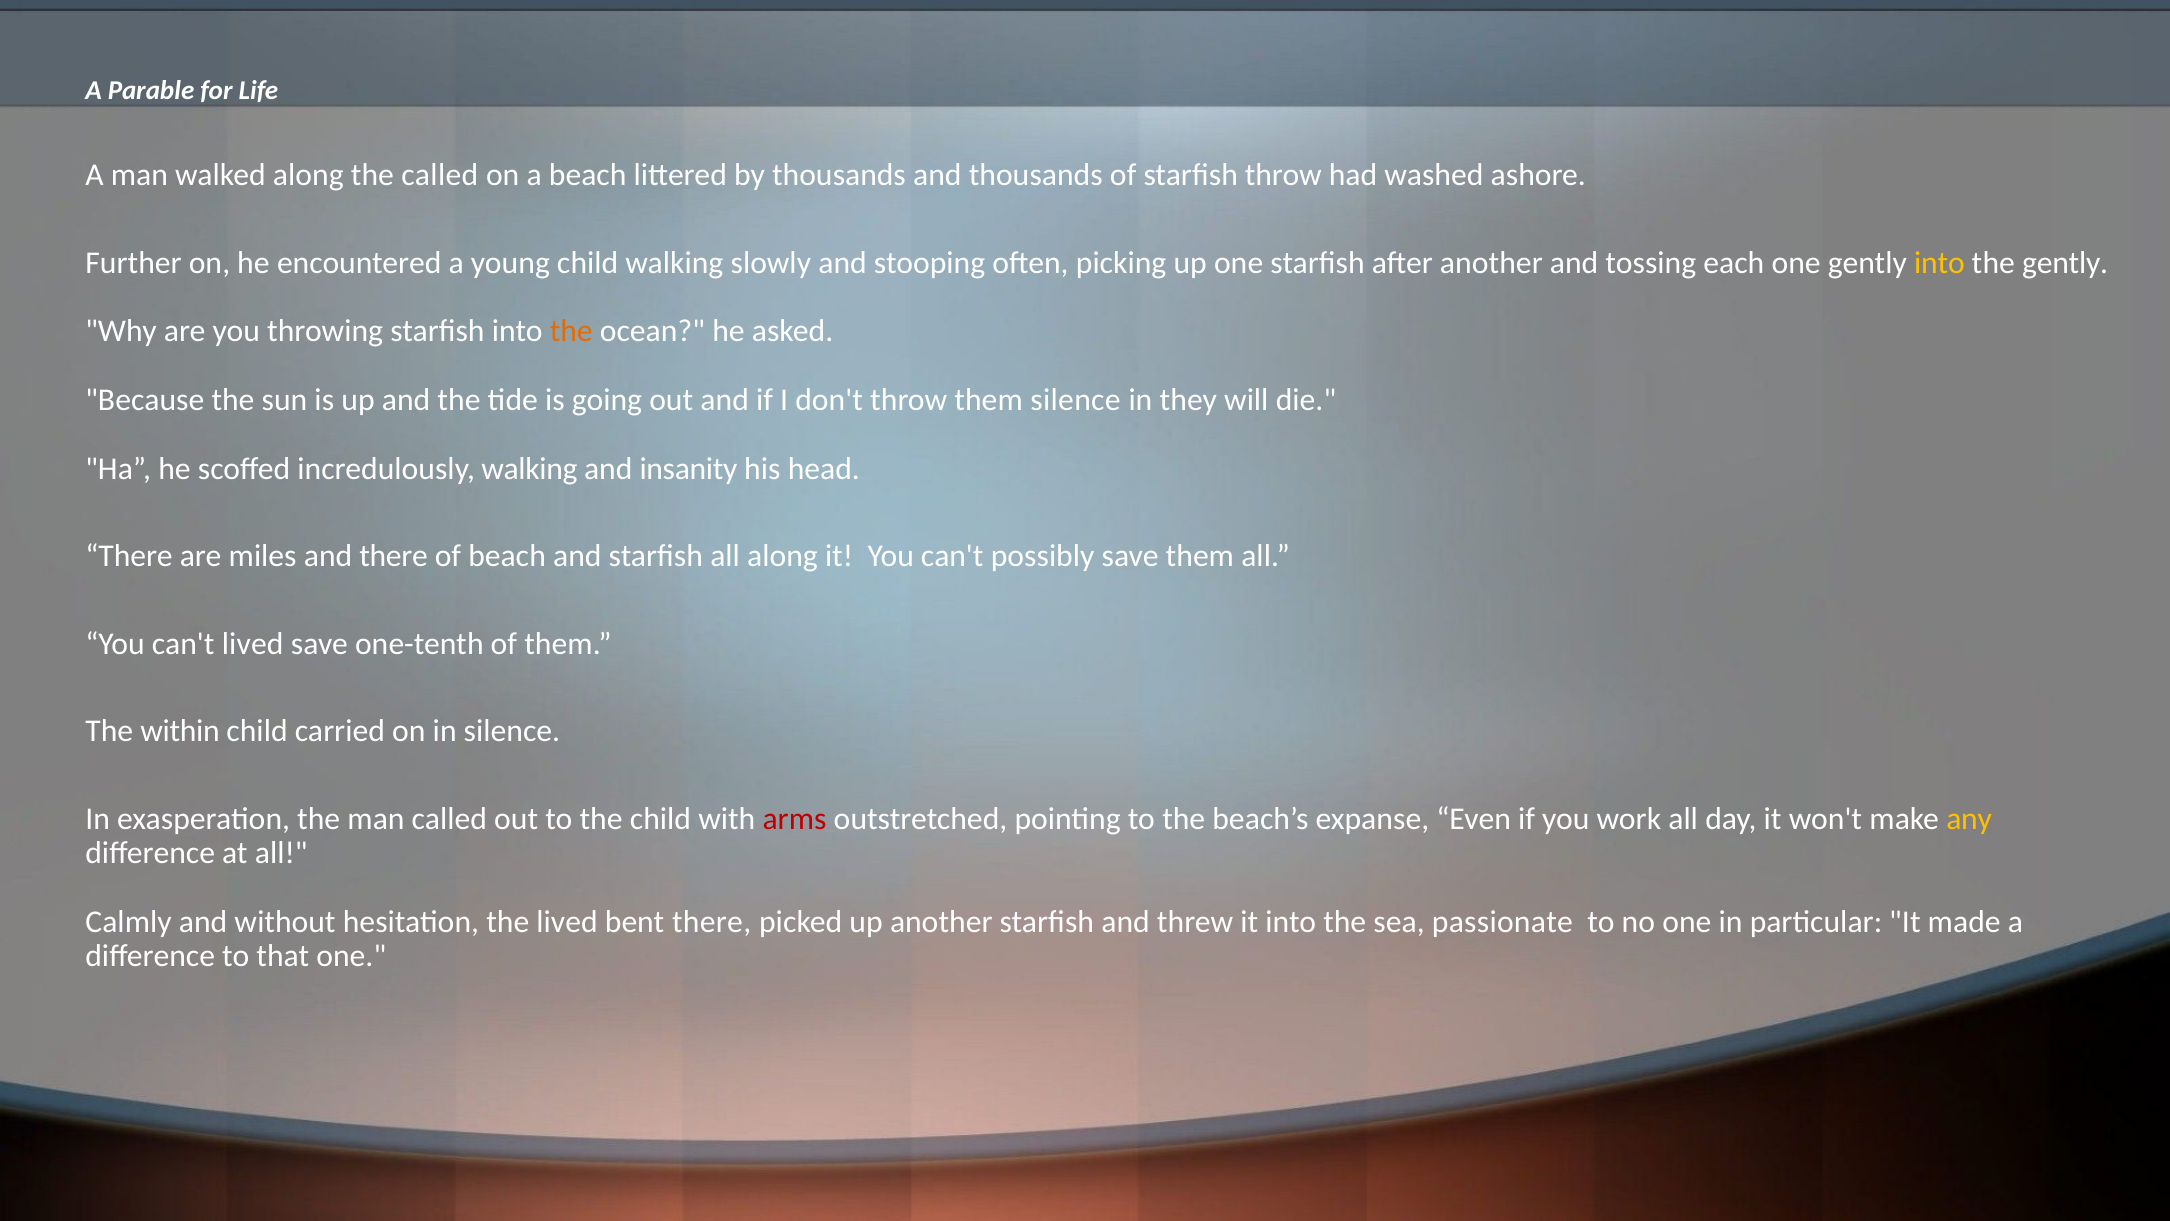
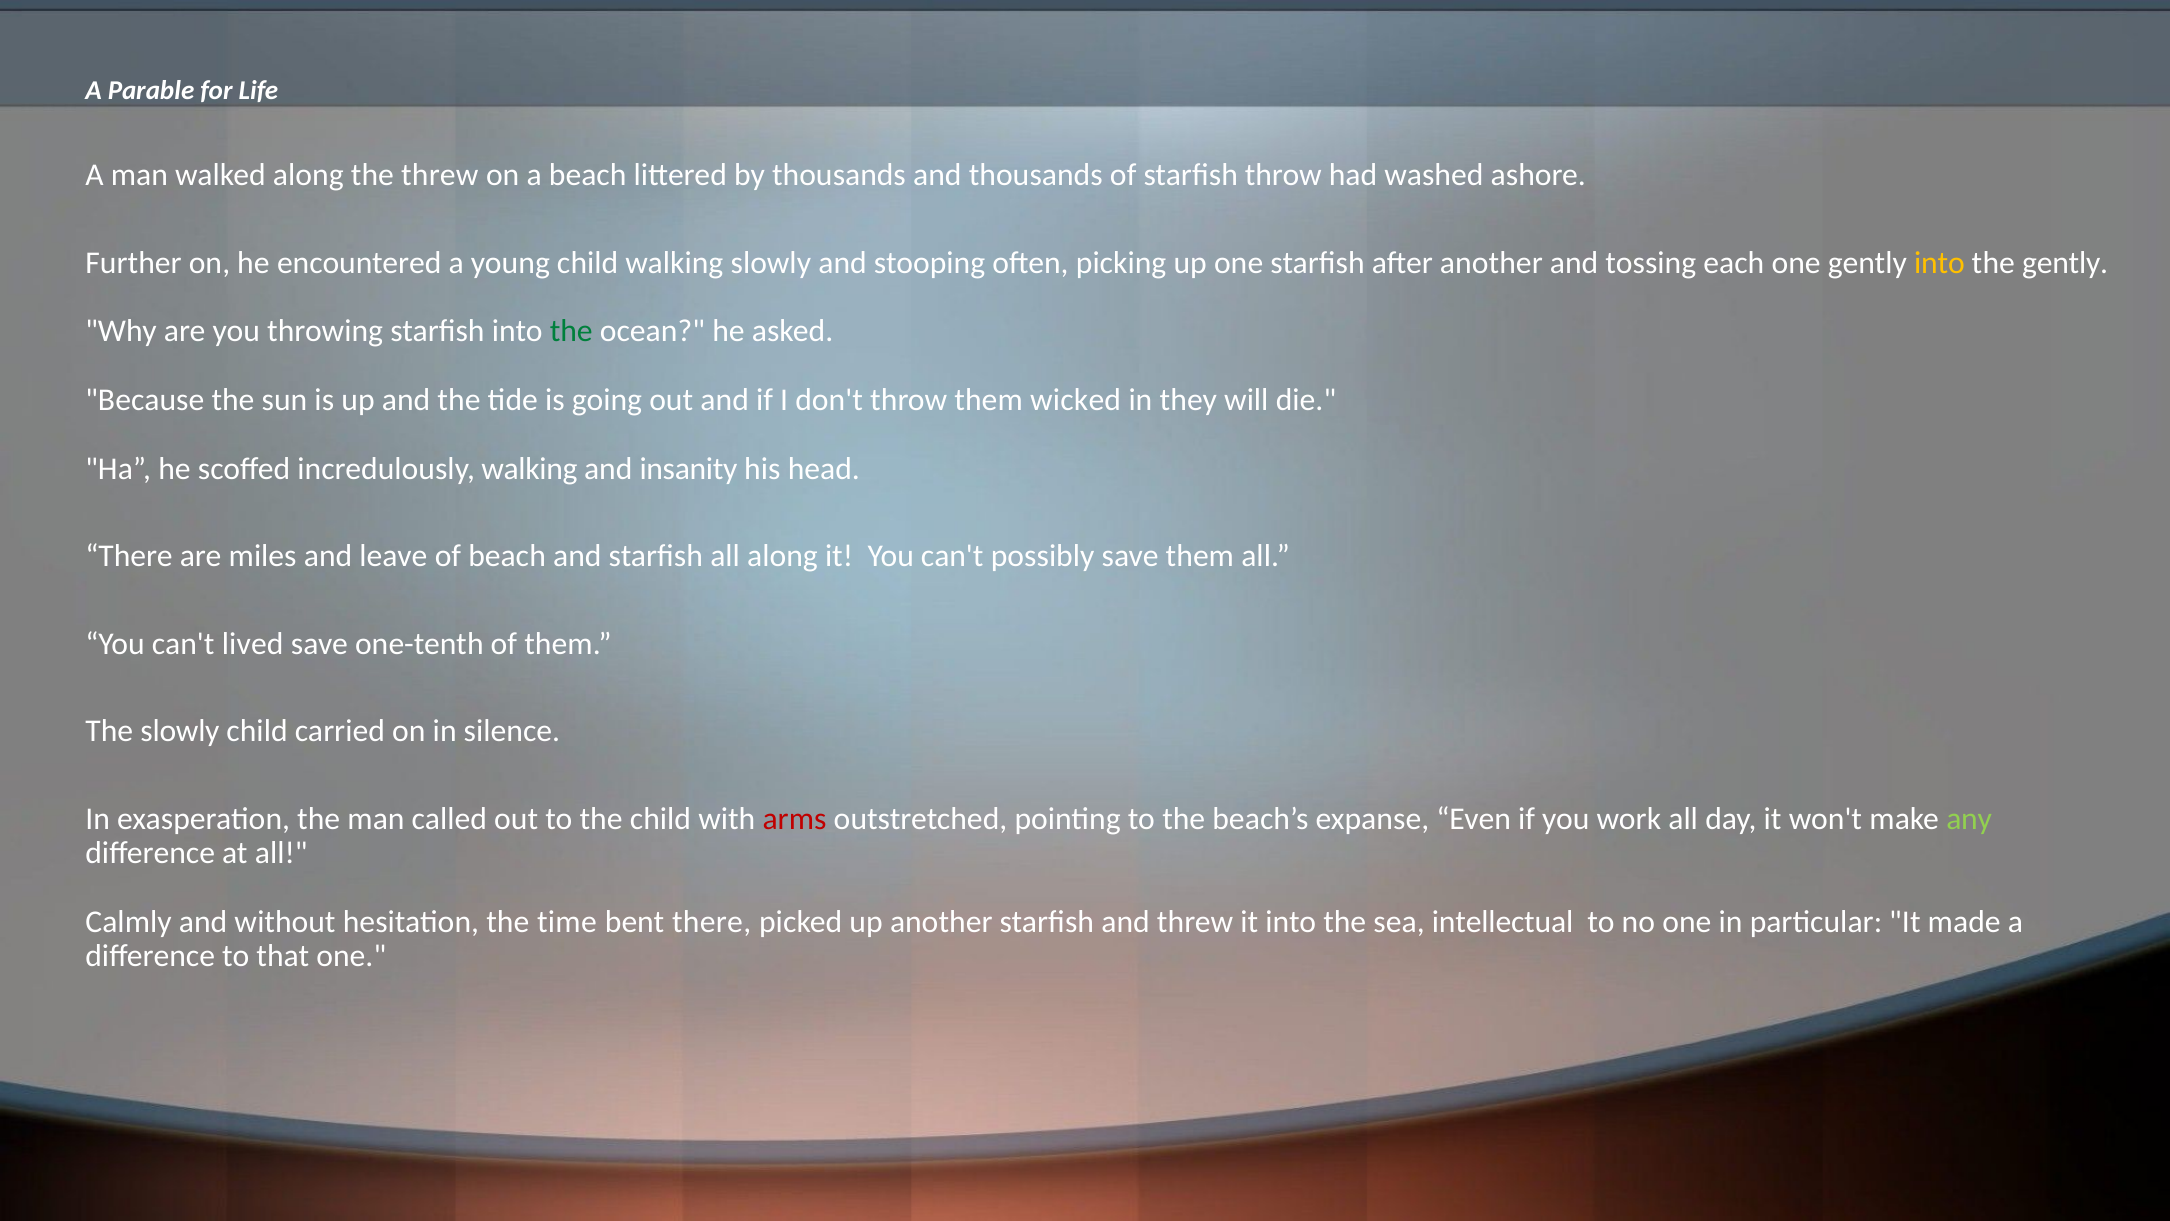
the called: called -> threw
the at (571, 331) colour: orange -> green
them silence: silence -> wicked
and there: there -> leave
The within: within -> slowly
any colour: yellow -> light green
the lived: lived -> time
passionate: passionate -> intellectual
